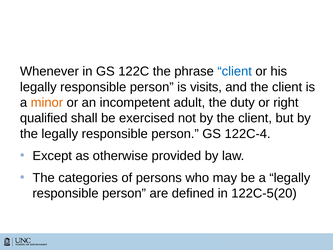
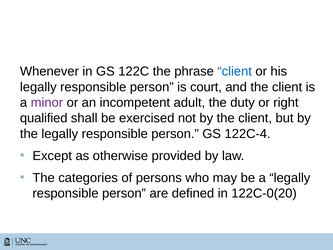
visits: visits -> court
minor colour: orange -> purple
122C-5(20: 122C-5(20 -> 122C-0(20
